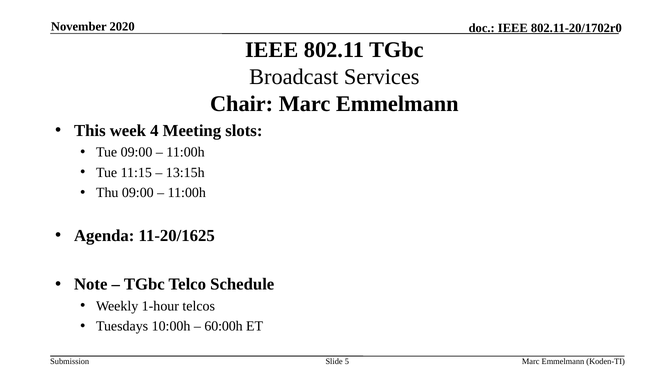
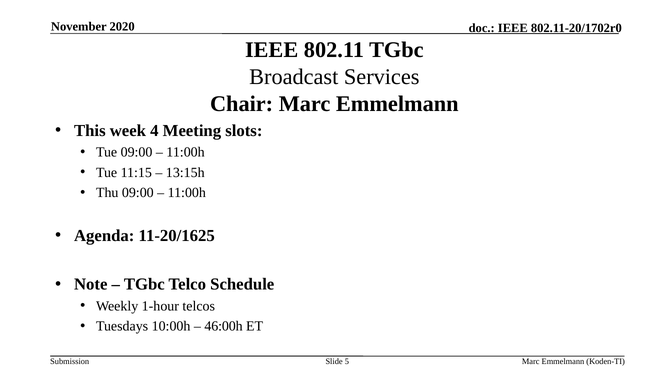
60:00h: 60:00h -> 46:00h
